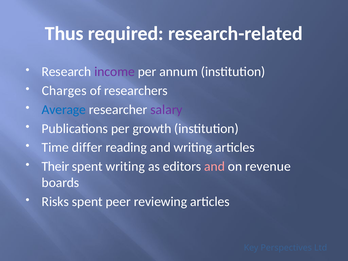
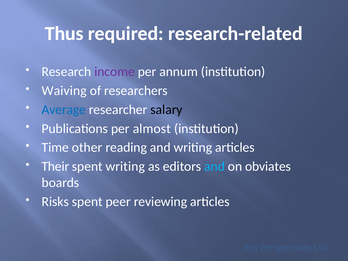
Charges: Charges -> Waiving
salary colour: purple -> black
growth: growth -> almost
differ: differ -> other
and at (215, 166) colour: pink -> light blue
revenue: revenue -> obviates
